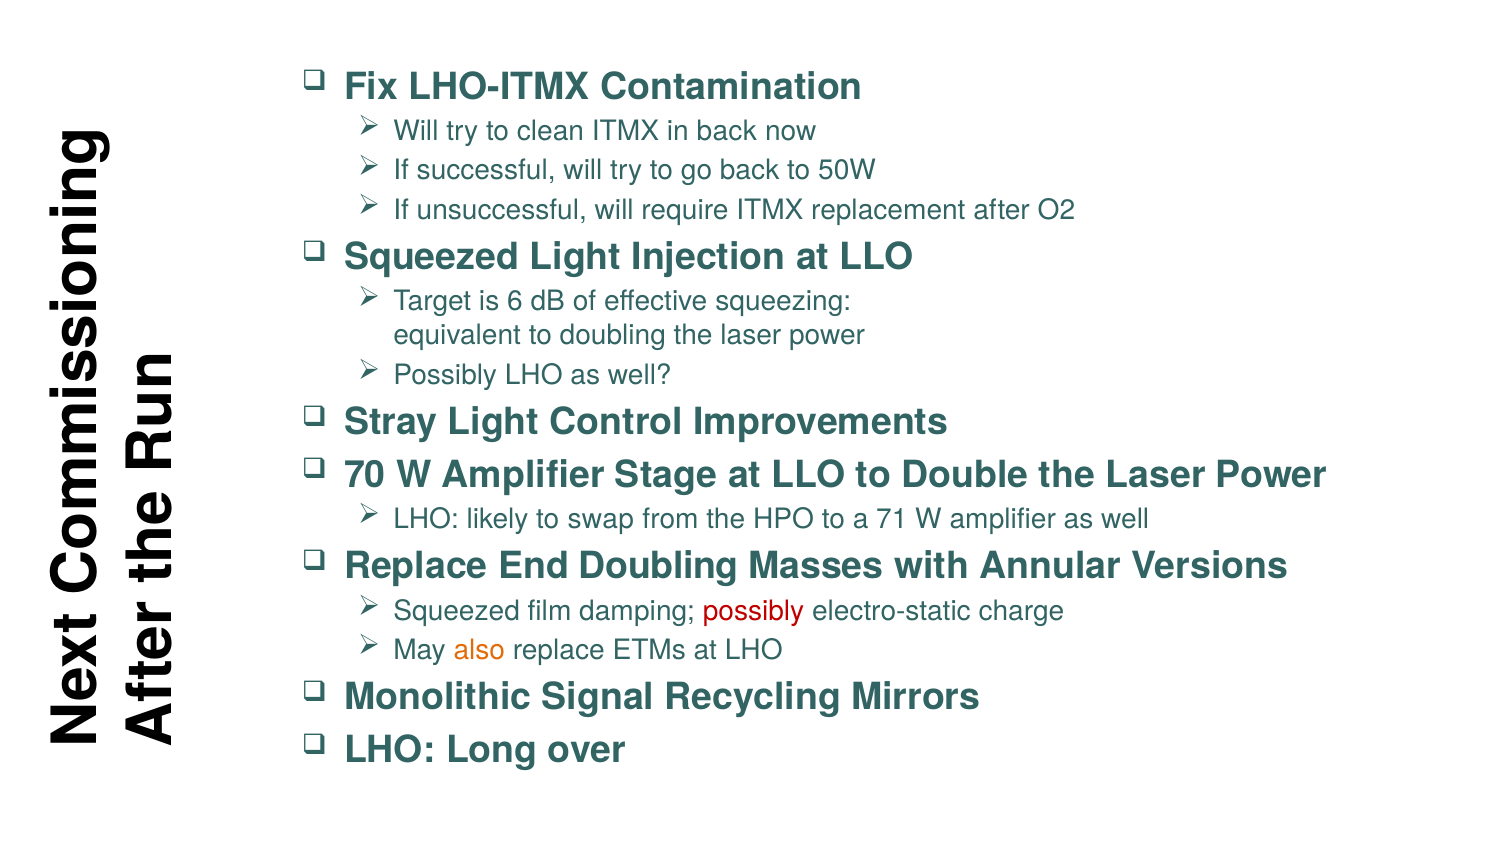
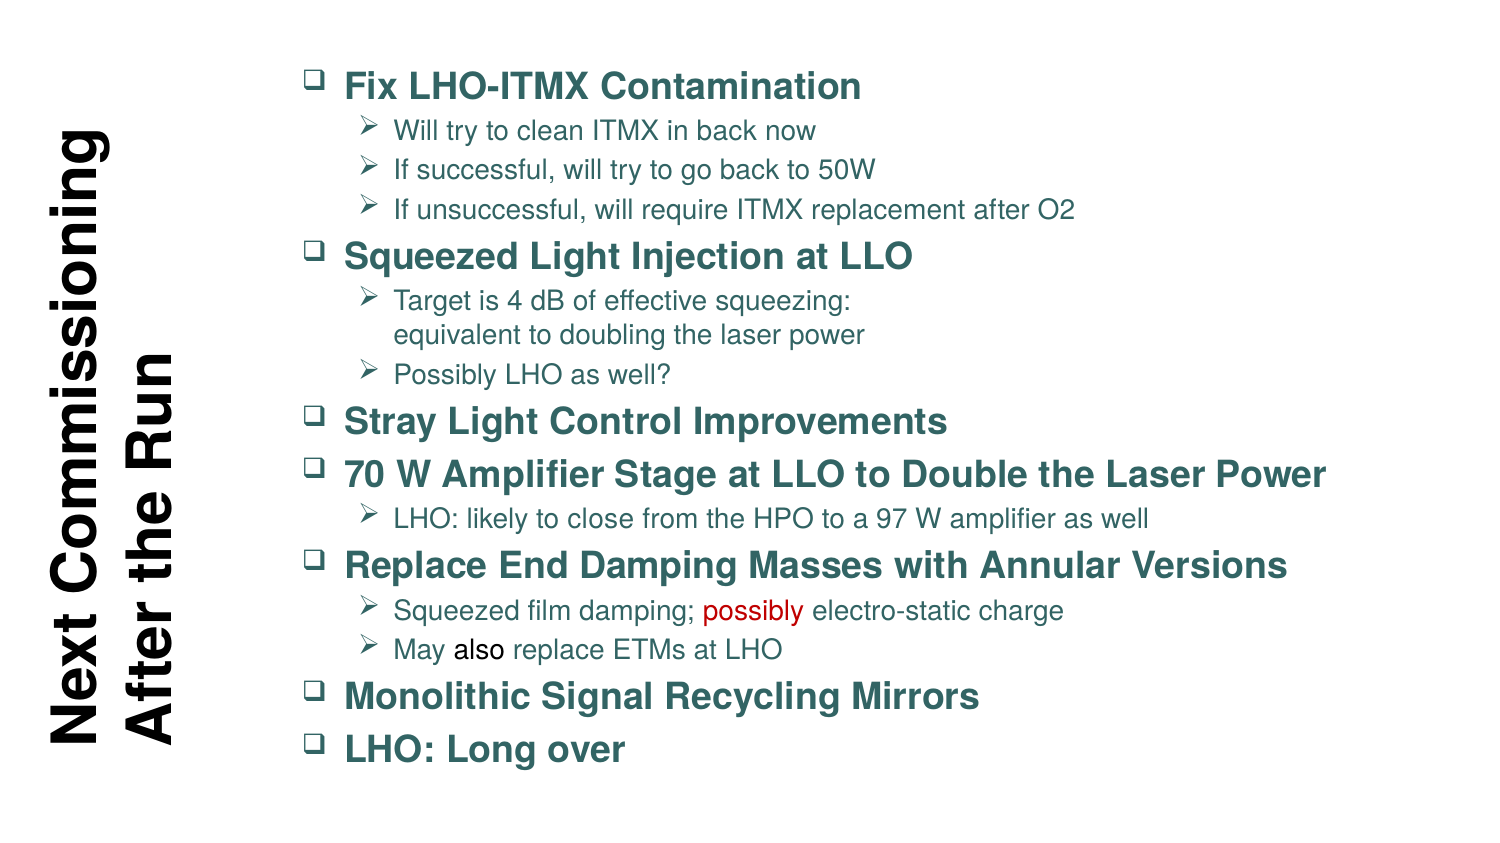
6: 6 -> 4
swap: swap -> close
71: 71 -> 97
End Doubling: Doubling -> Damping
also colour: orange -> black
